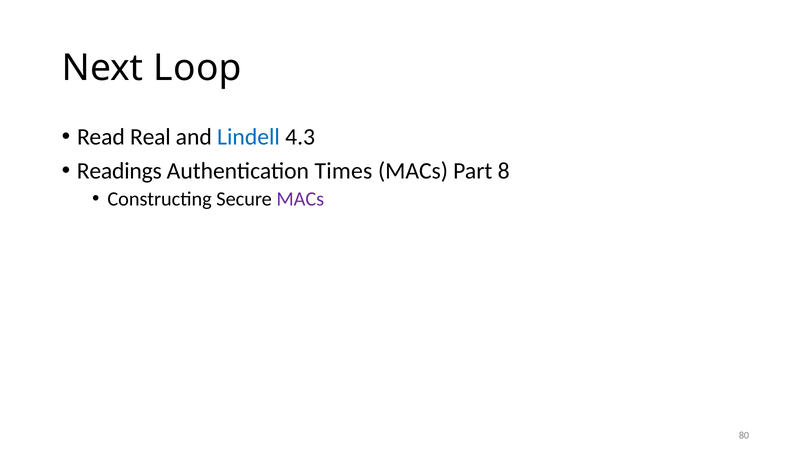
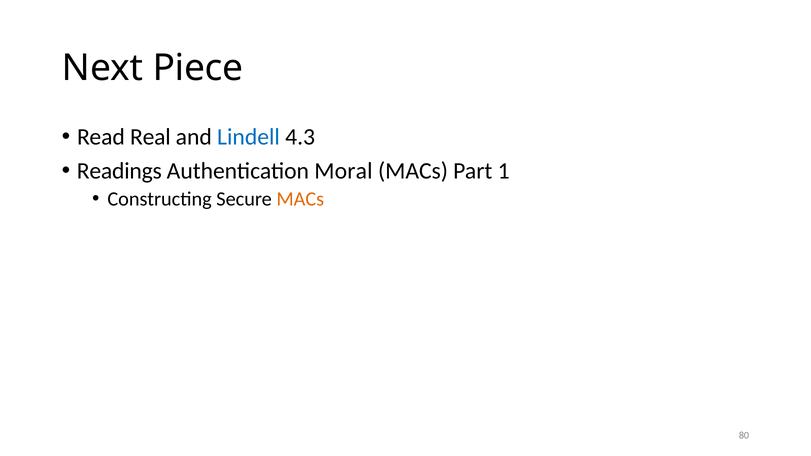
Loop: Loop -> Piece
Times: Times -> Moral
8: 8 -> 1
MACs at (300, 199) colour: purple -> orange
